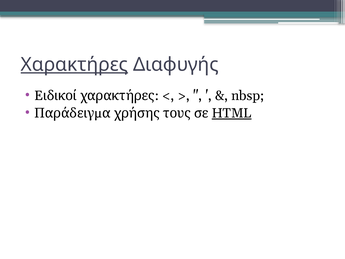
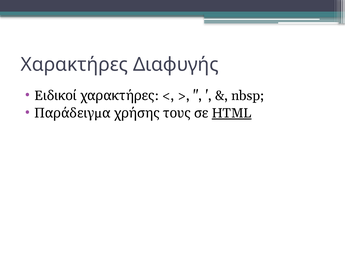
Χαρακτήρες underline: present -> none
